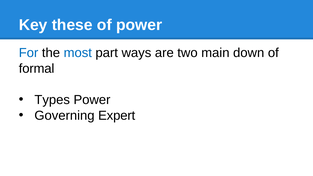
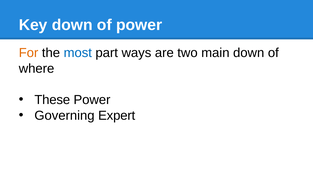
Key these: these -> down
For colour: blue -> orange
formal: formal -> where
Types: Types -> These
